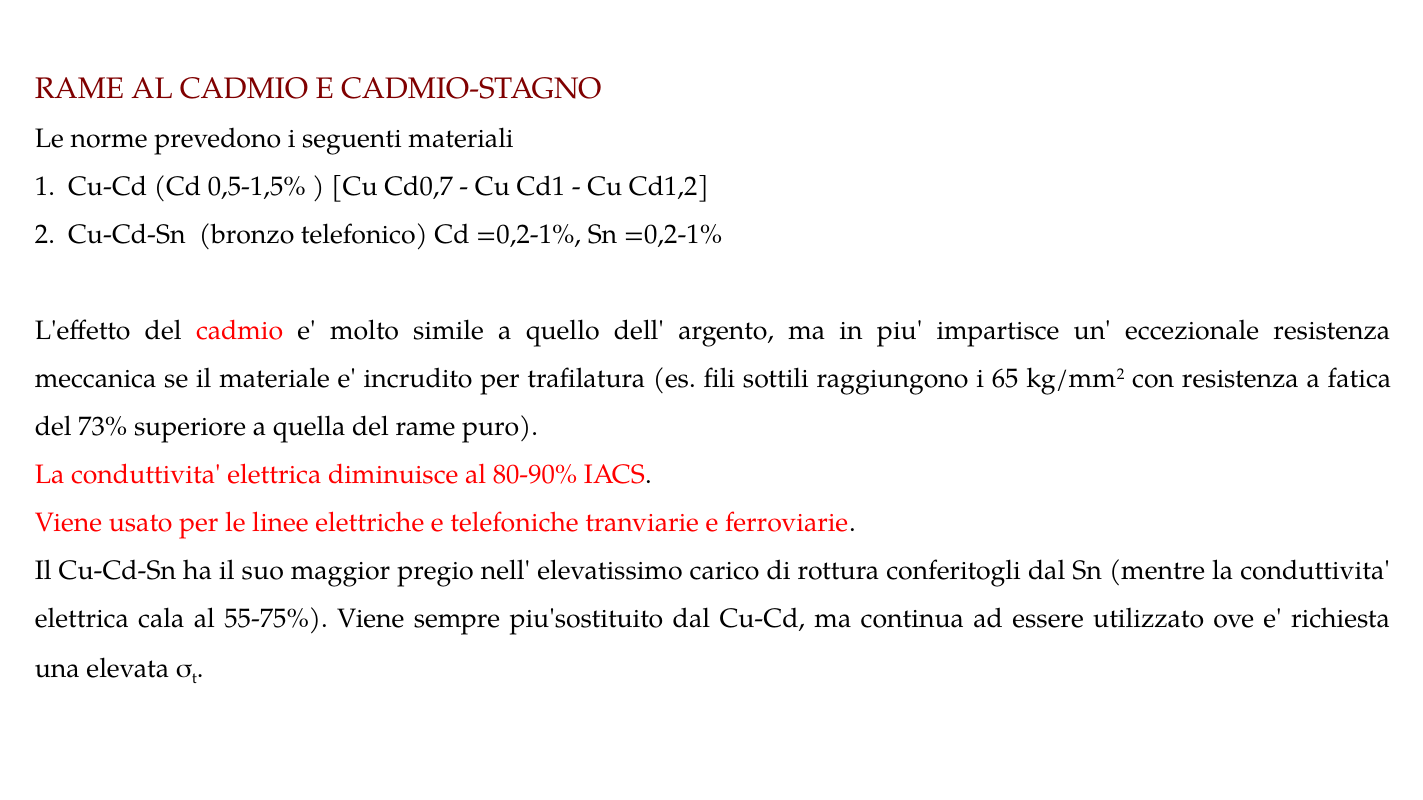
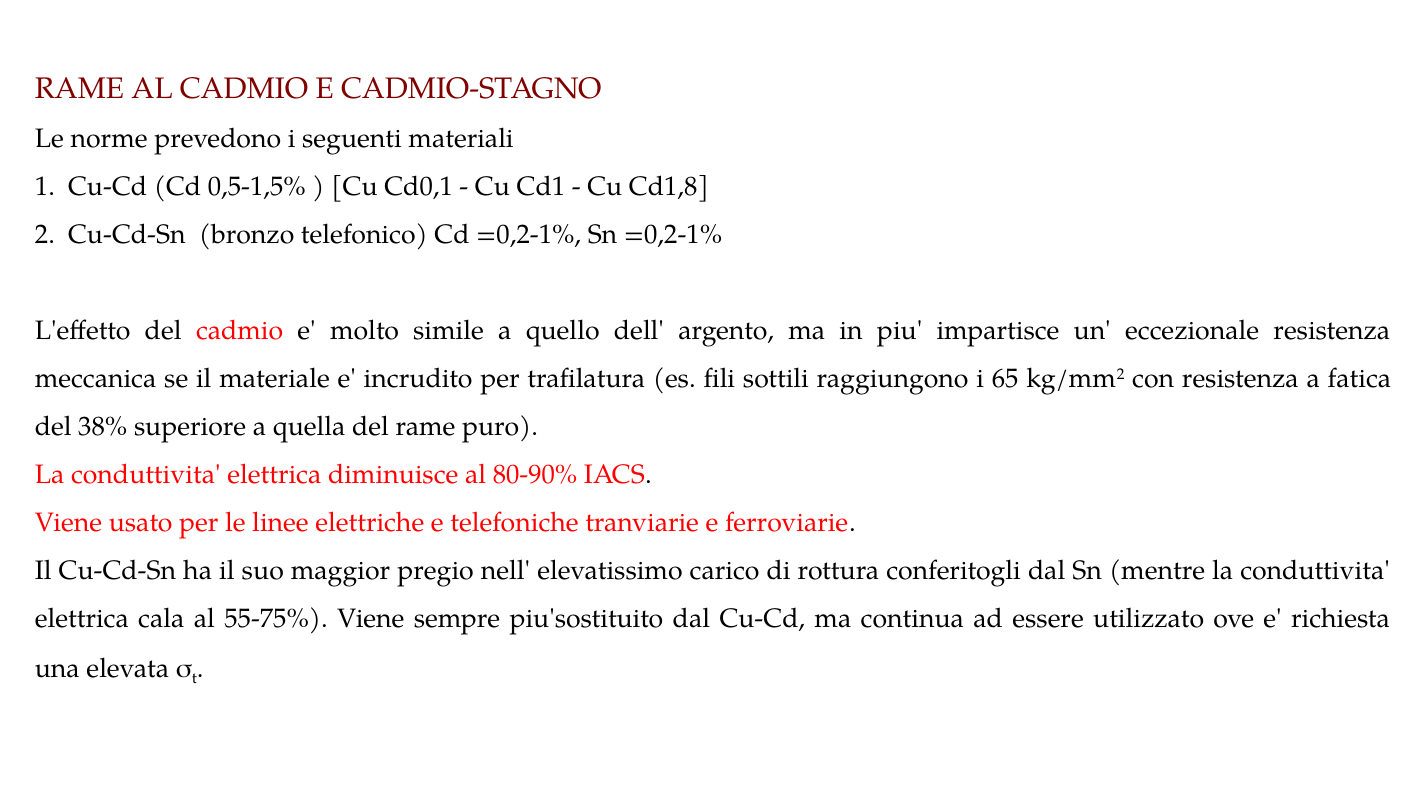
Cd0,7: Cd0,7 -> Cd0,1
Cd1,2: Cd1,2 -> Cd1,8
73%: 73% -> 38%
